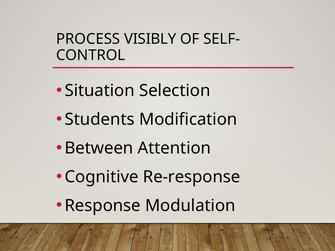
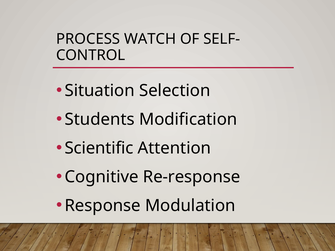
VISIBLY: VISIBLY -> WATCH
Between: Between -> Scientific
